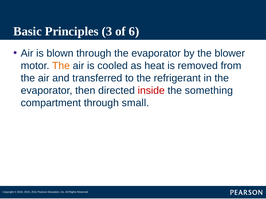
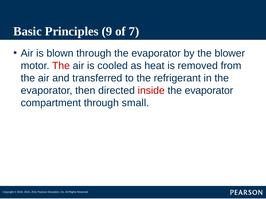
3: 3 -> 9
6: 6 -> 7
The at (61, 66) colour: orange -> red
something at (209, 91): something -> evaporator
